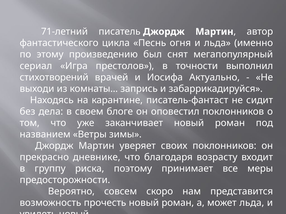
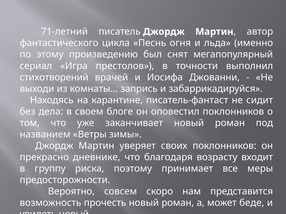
Актуально: Актуально -> Джованни
может льда: льда -> беде
